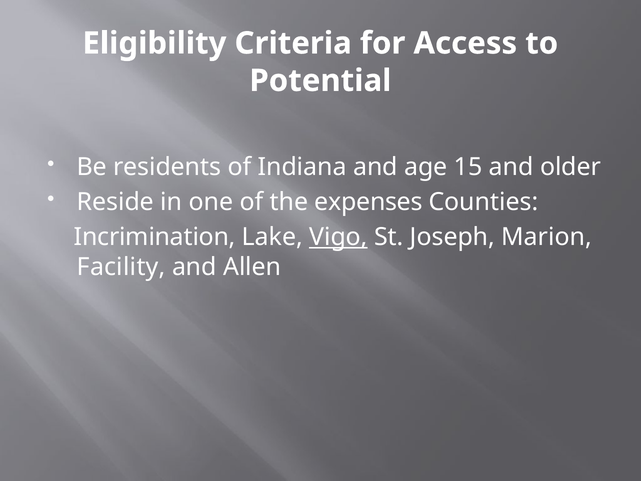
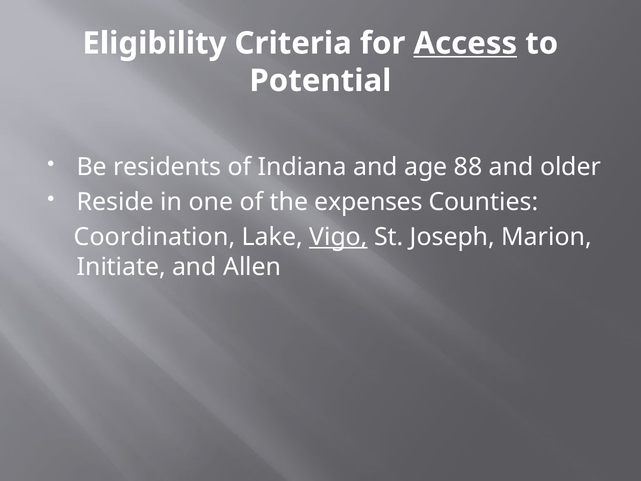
Access underline: none -> present
15: 15 -> 88
Incrimination: Incrimination -> Coordination
Facility: Facility -> Initiate
